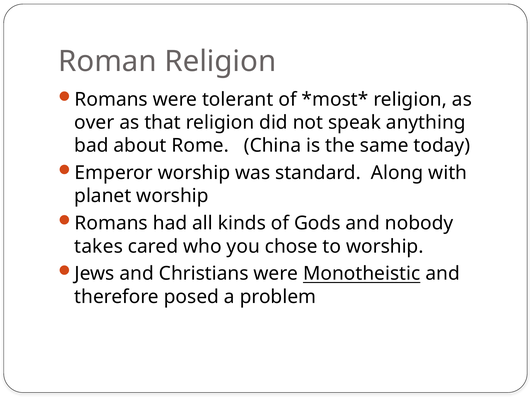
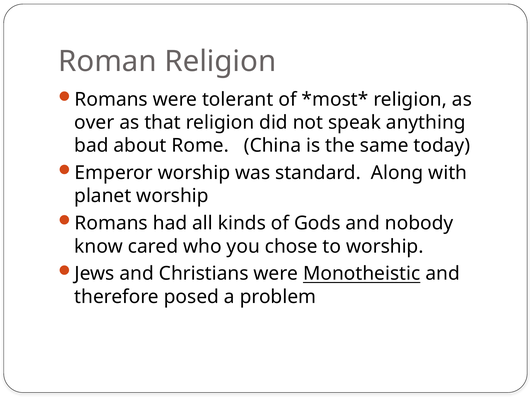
takes: takes -> know
